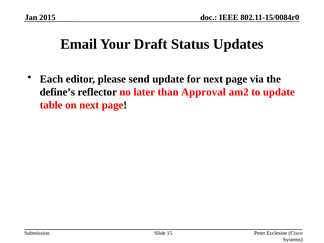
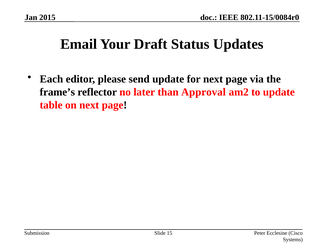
define’s: define’s -> frame’s
